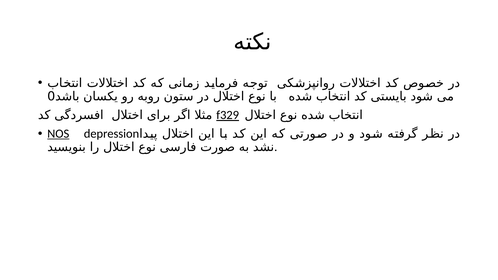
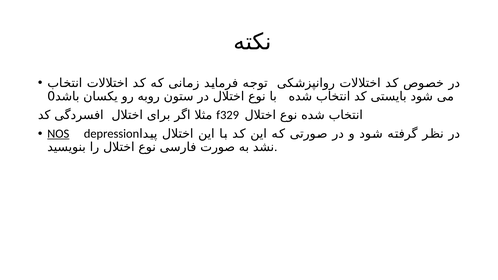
f329 underline: present -> none
